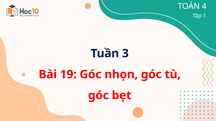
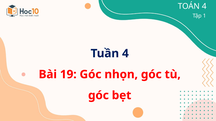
Tuần 3: 3 -> 4
